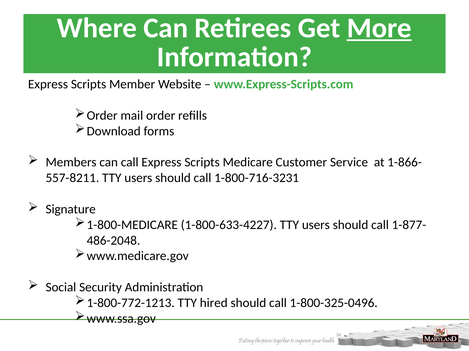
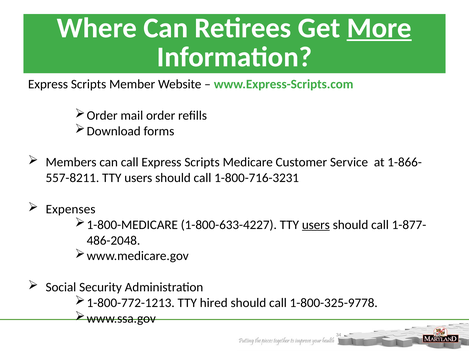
Signature: Signature -> Expenses
users at (316, 225) underline: none -> present
1-800-325-0496: 1-800-325-0496 -> 1-800-325-9778
